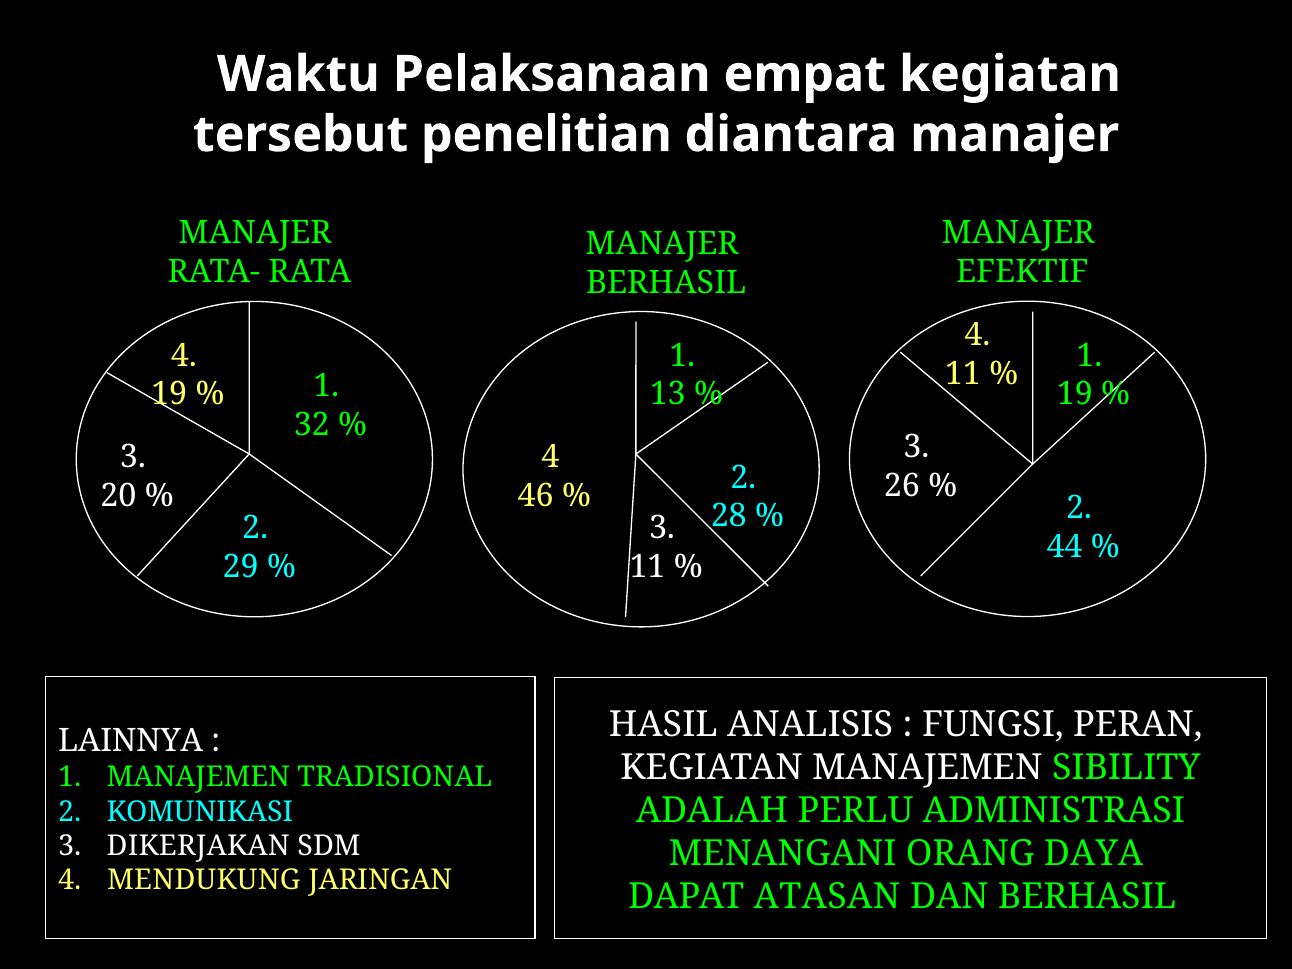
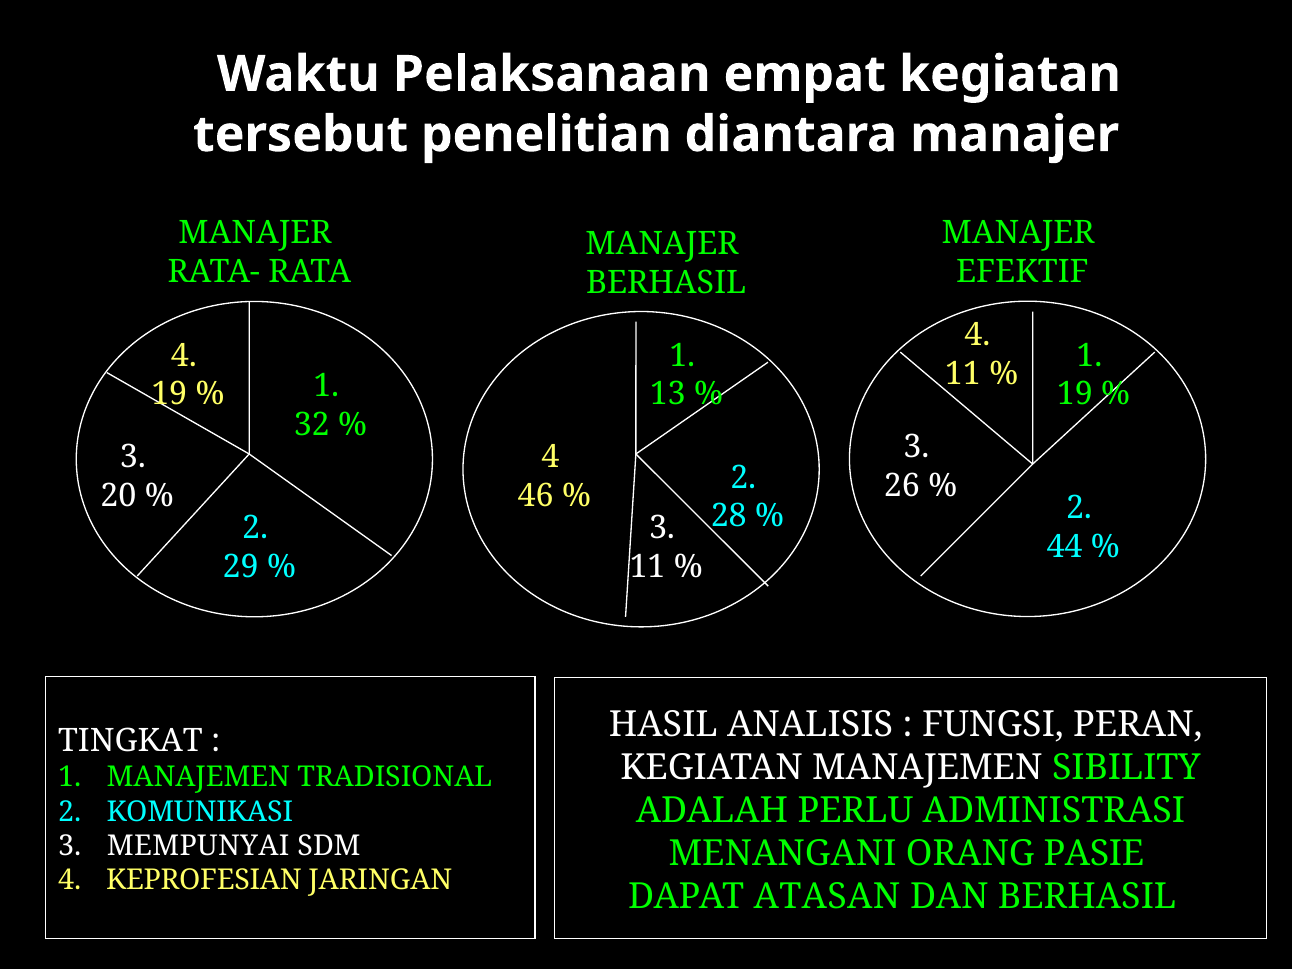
LAINNYA: LAINNYA -> TINGKAT
DIKERJAKAN: DIKERJAKAN -> MEMPUNYAI
DAYA: DAYA -> PASIE
MENDUKUNG: MENDUKUNG -> KEPROFESIAN
